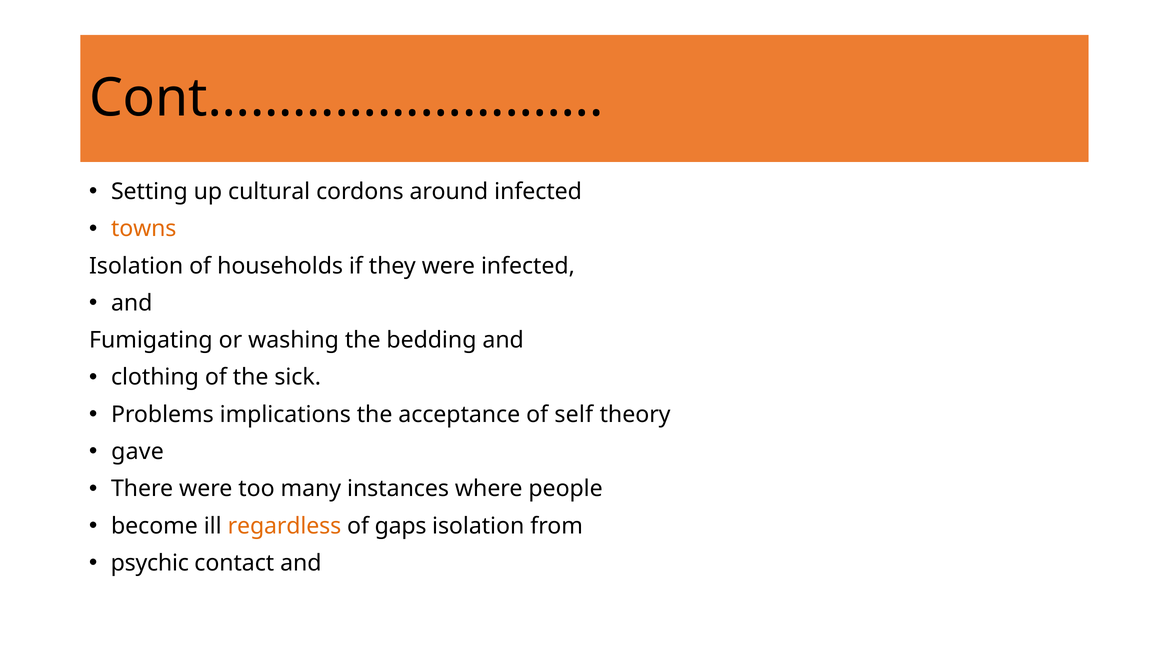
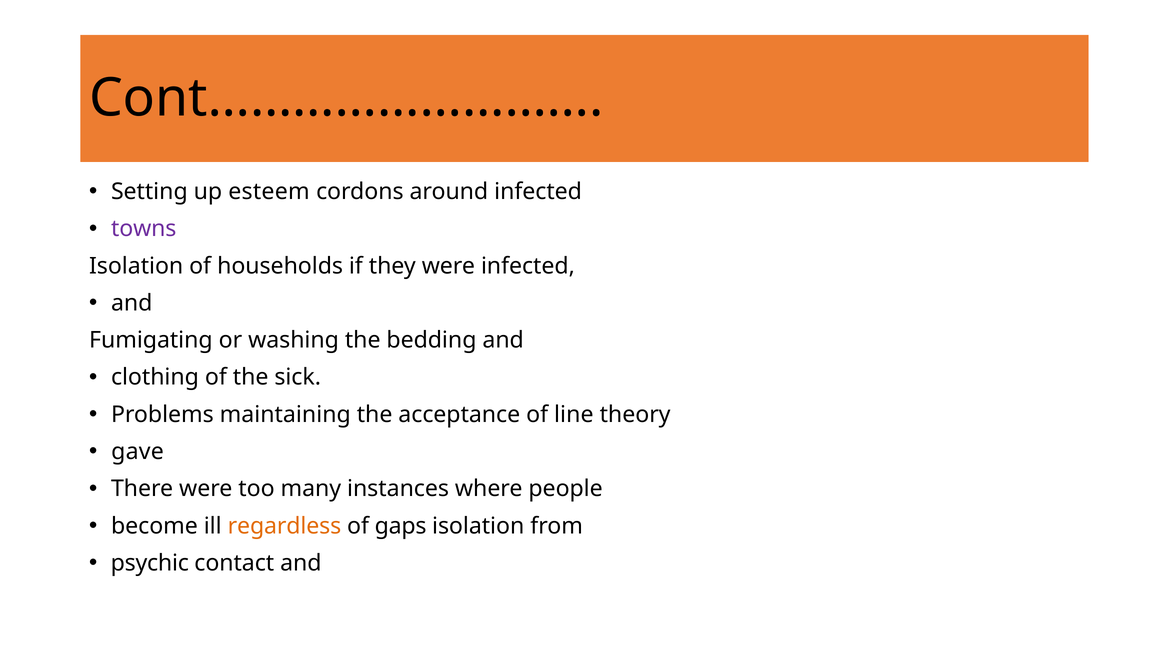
cultural: cultural -> esteem
towns colour: orange -> purple
implications: implications -> maintaining
self: self -> line
